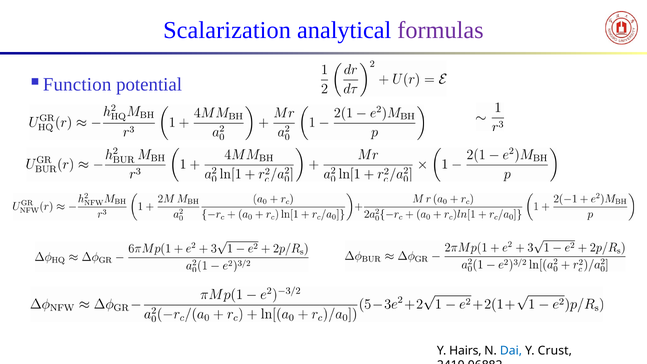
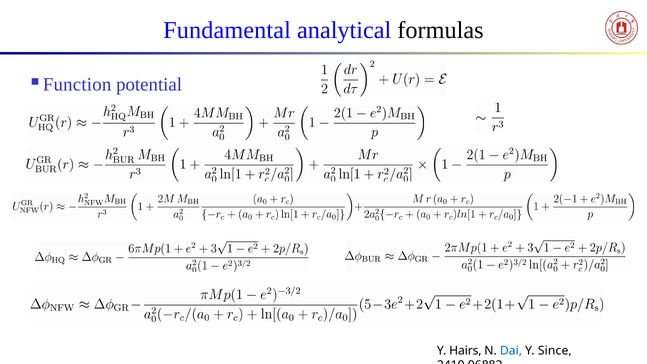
Scalarization: Scalarization -> Fundamental
formulas colour: purple -> black
Crust: Crust -> Since
